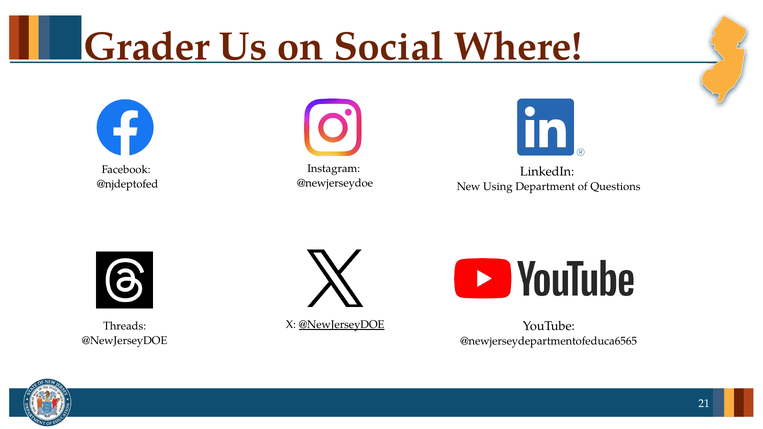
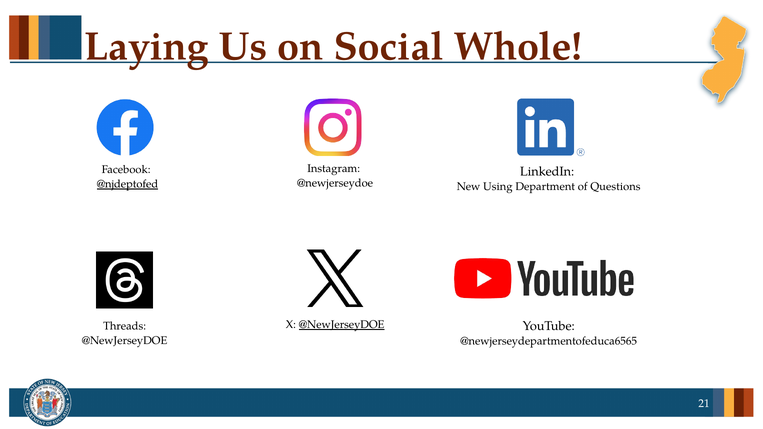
Grader: Grader -> Laying
Where: Where -> Whole
@njdeptofed underline: none -> present
